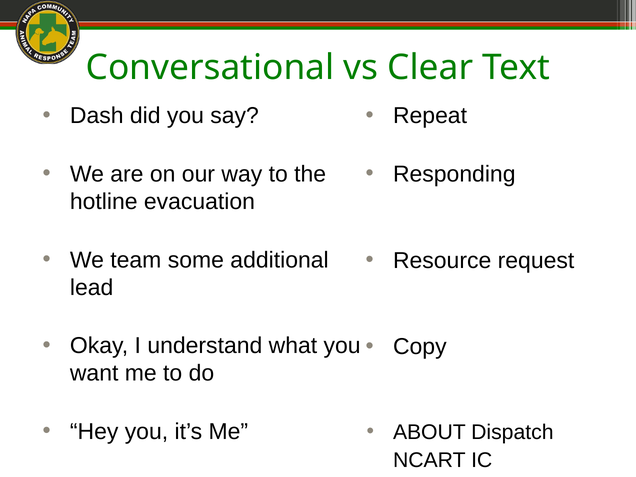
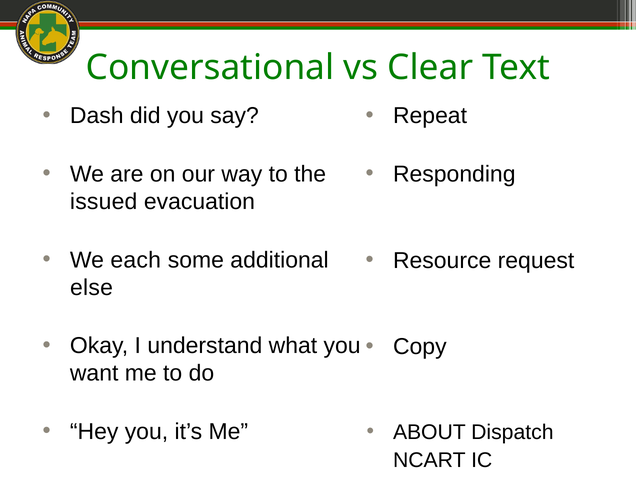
hotline: hotline -> issued
team: team -> each
lead: lead -> else
